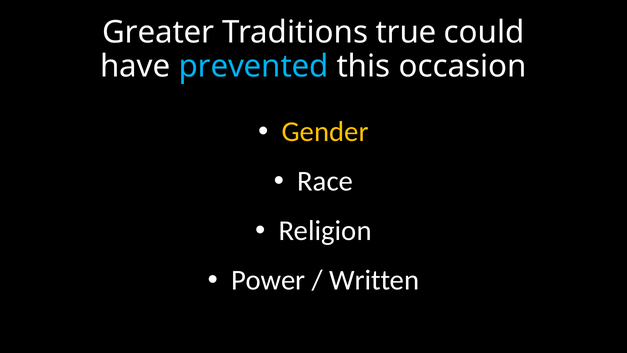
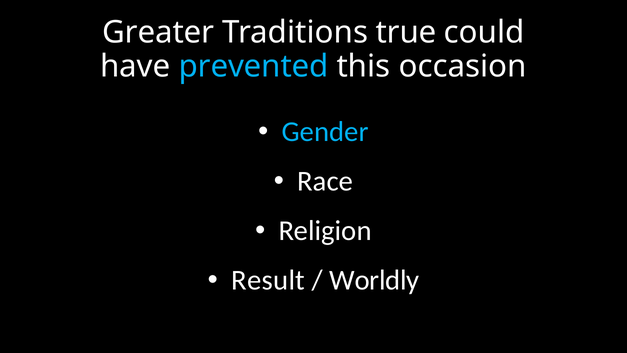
Gender colour: yellow -> light blue
Power: Power -> Result
Written: Written -> Worldly
